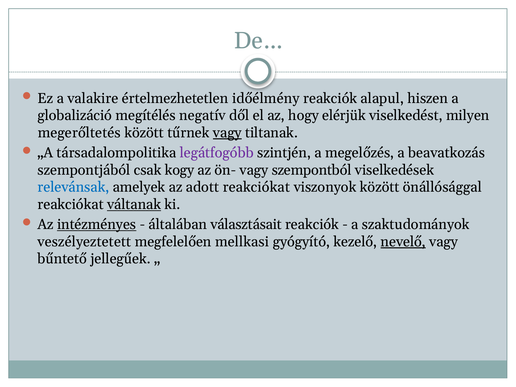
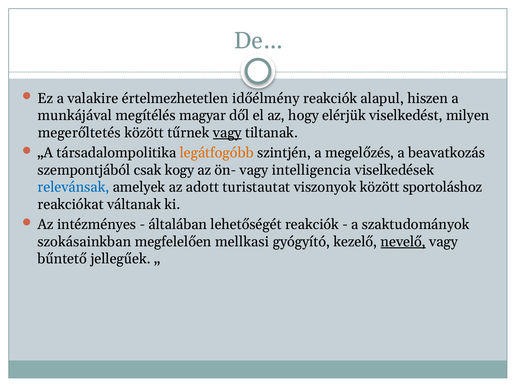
globalizáció: globalizáció -> munkájával
negatív: negatív -> magyar
legátfogóbb colour: purple -> orange
szempontból: szempontból -> intelligencia
adott reakciókat: reakciókat -> turistautat
önállósággal: önállósággal -> sportoláshoz
váltanak underline: present -> none
intézményes underline: present -> none
választásait: választásait -> lehetőségét
veszélyeztetett: veszélyeztetett -> szokásainkban
